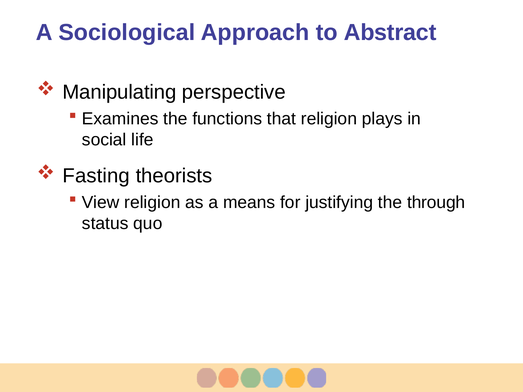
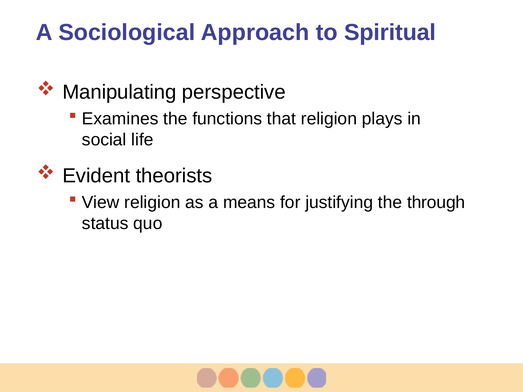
Abstract: Abstract -> Spiritual
Fasting: Fasting -> Evident
